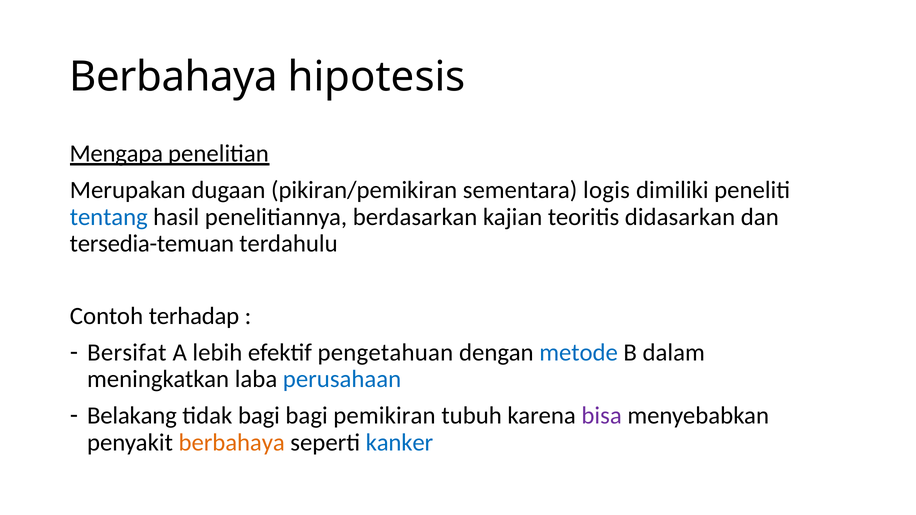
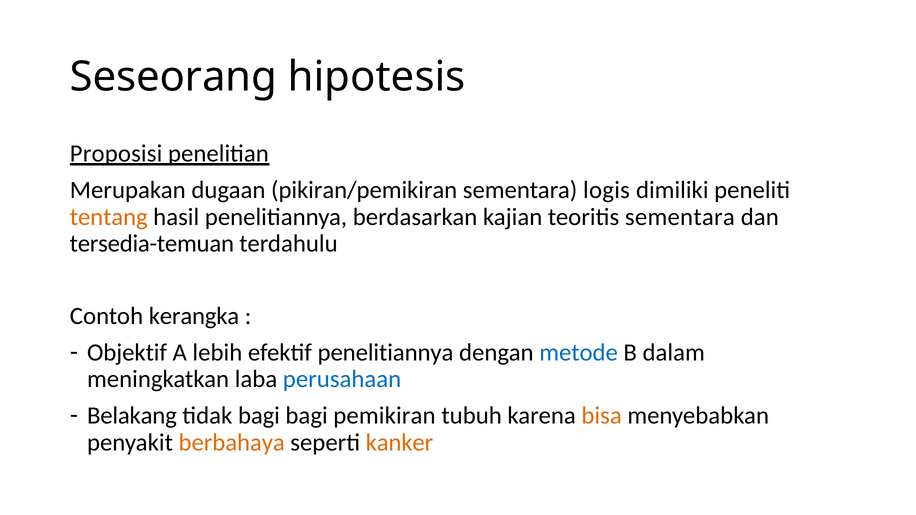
Berbahaya at (174, 77): Berbahaya -> Seseorang
Mengapa: Mengapa -> Proposisi
tentang colour: blue -> orange
teoritis didasarkan: didasarkan -> sementara
terhadap: terhadap -> kerangka
Bersifat: Bersifat -> Objektif
efektif pengetahuan: pengetahuan -> penelitiannya
bisa colour: purple -> orange
kanker colour: blue -> orange
